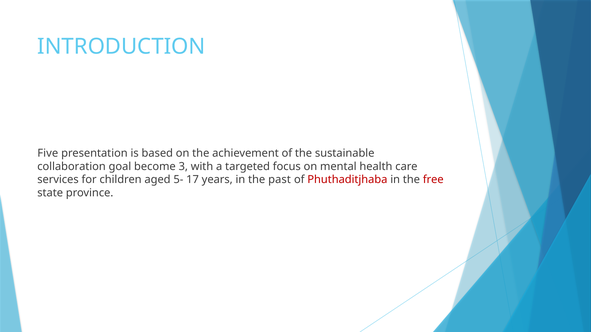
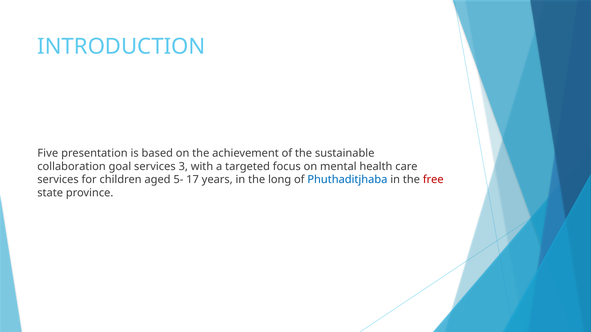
goal become: become -> services
past: past -> long
Phuthaditjhaba colour: red -> blue
